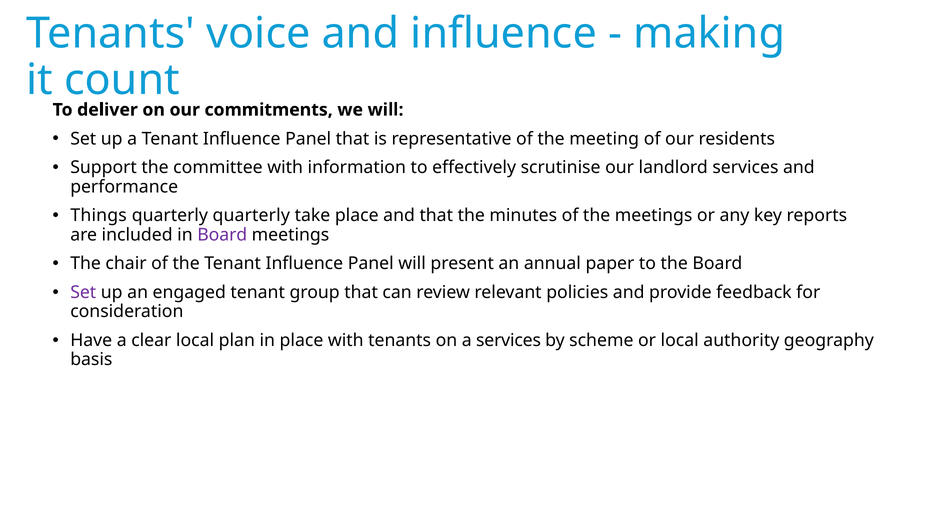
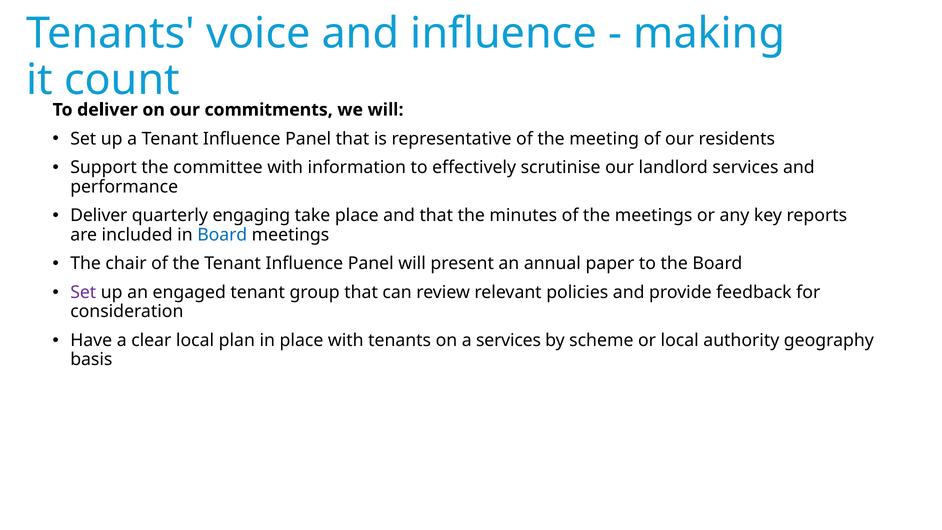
Things at (99, 216): Things -> Deliver
quarterly quarterly: quarterly -> engaging
Board at (222, 235) colour: purple -> blue
